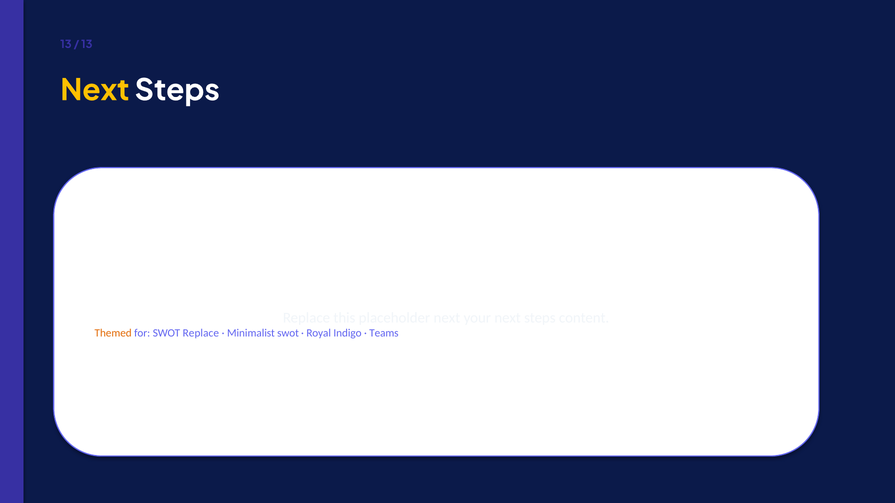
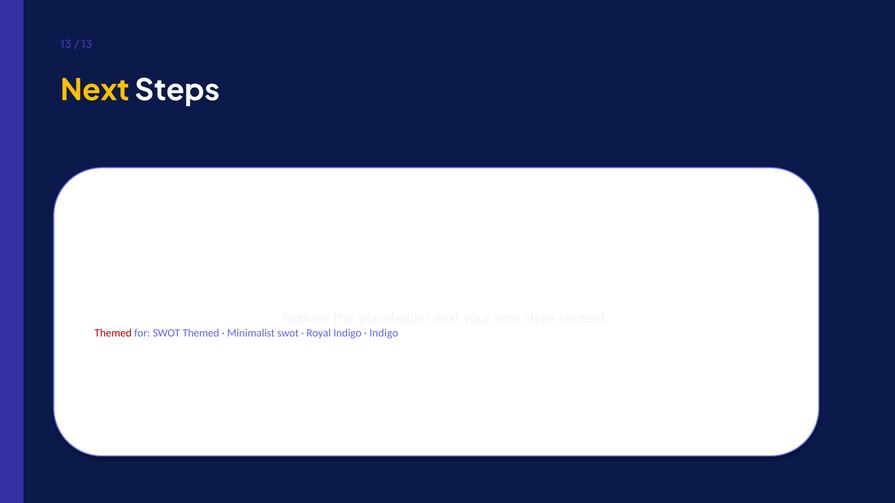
Themed at (113, 334) colour: orange -> red
SWOT Replace: Replace -> Themed
Teams at (384, 334): Teams -> Indigo
